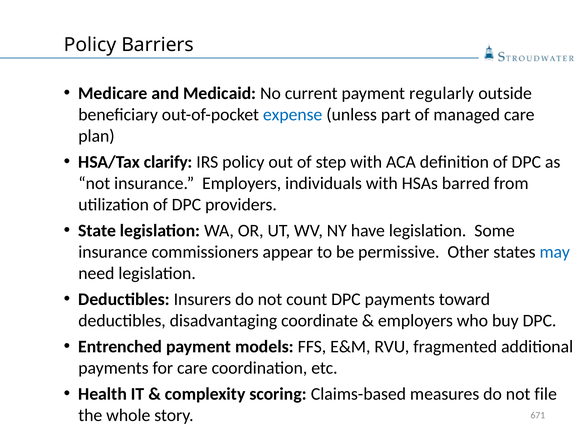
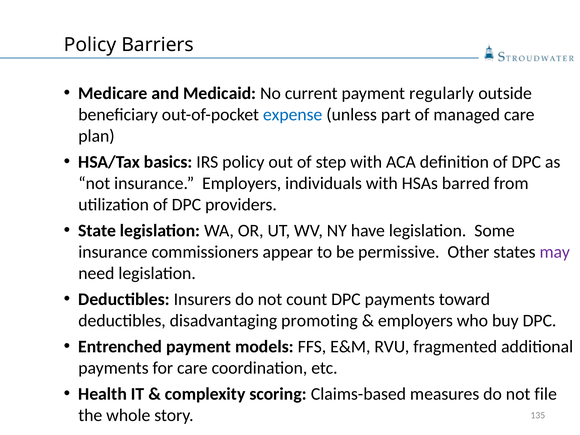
clarify: clarify -> basics
may colour: blue -> purple
coordinate: coordinate -> promoting
671: 671 -> 135
